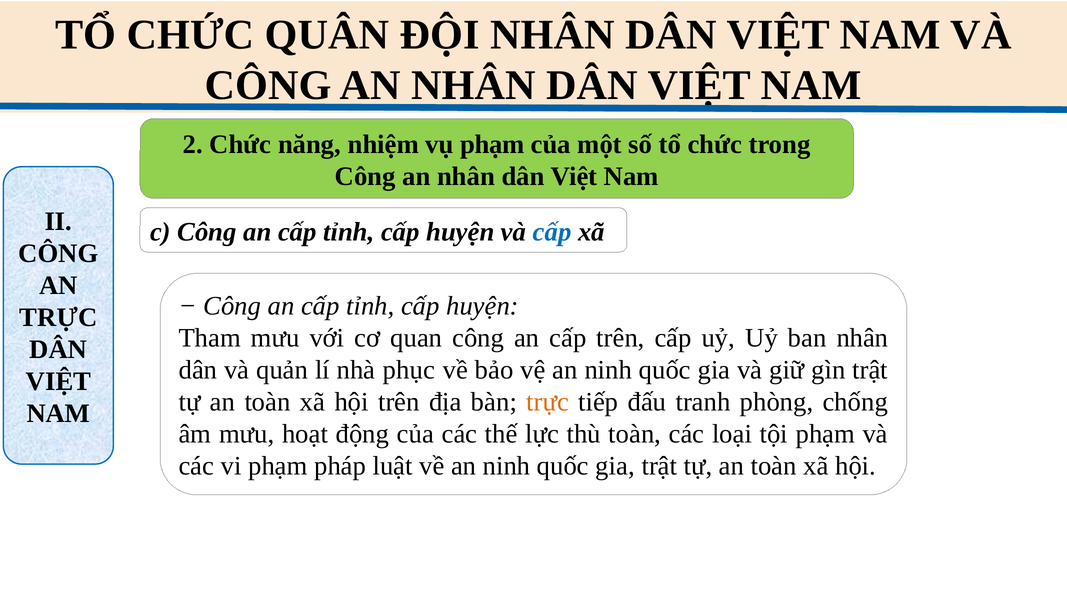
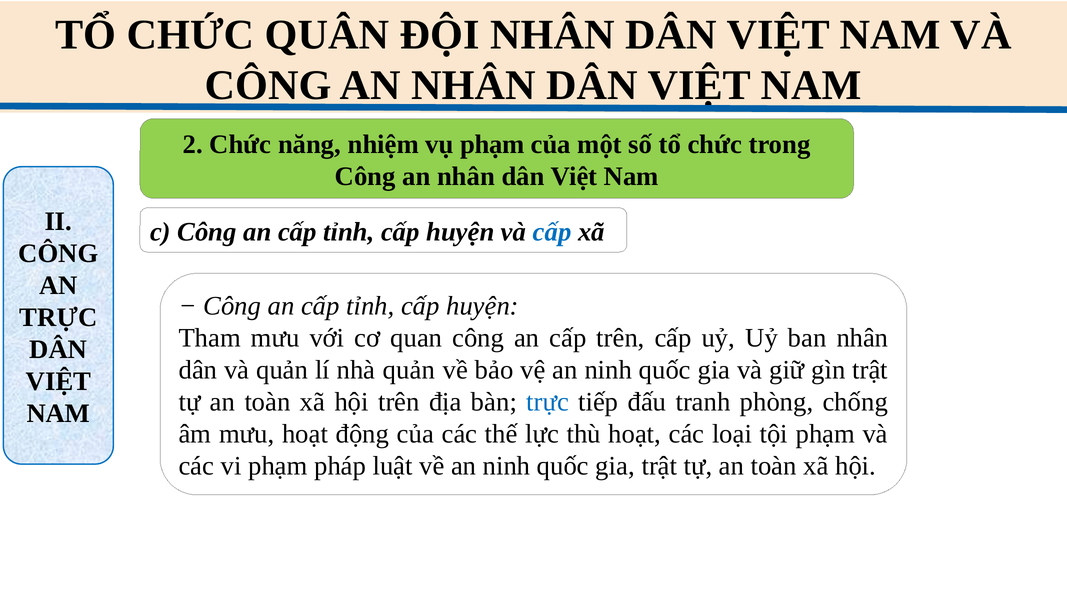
nhà phục: phục -> quản
trực at (548, 402) colour: orange -> blue
thù toàn: toàn -> hoạt
